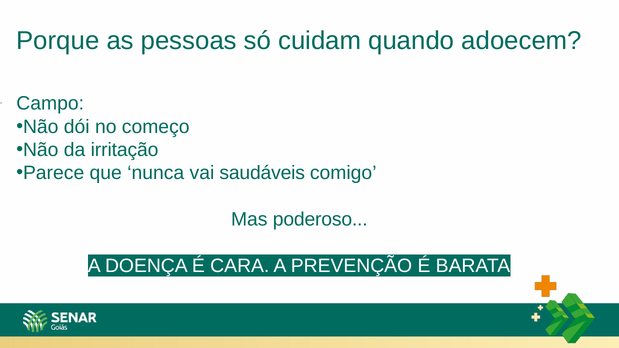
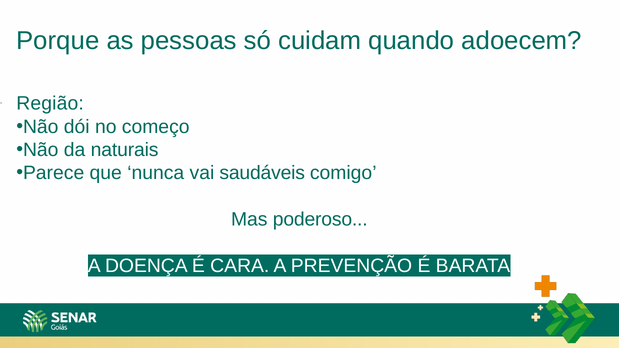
Campo: Campo -> Região
irritação: irritação -> naturais
